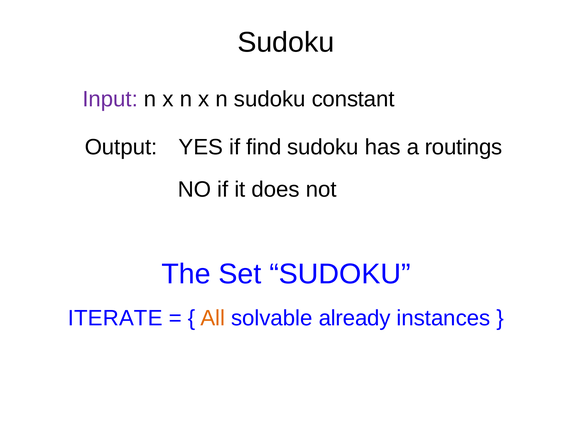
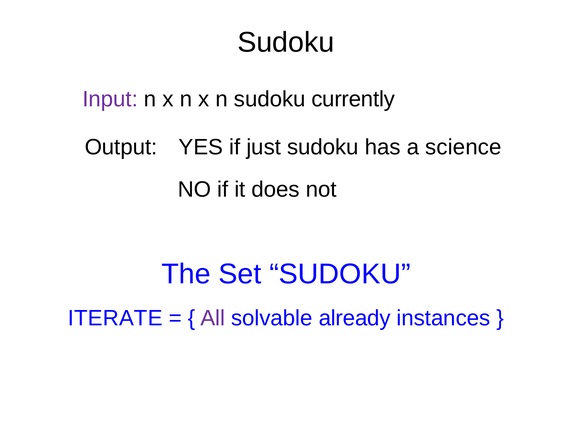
constant: constant -> currently
find: find -> just
routings: routings -> science
All colour: orange -> purple
